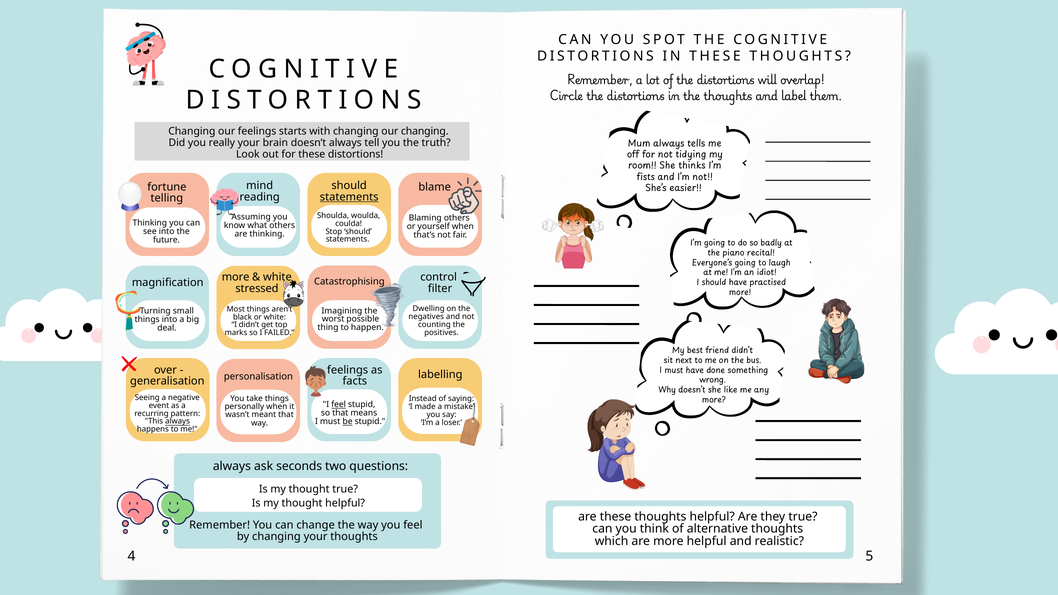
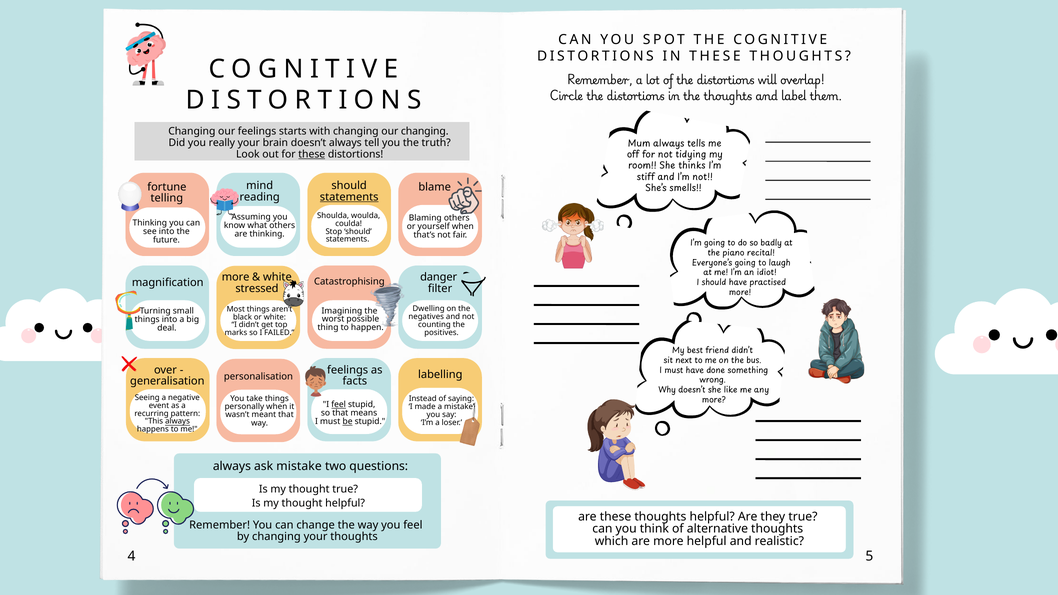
these at (312, 154) underline: none -> present
fists: fists -> stiff
easier: easier -> smells
control: control -> danger
ask seconds: seconds -> mistake
